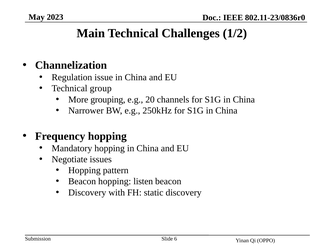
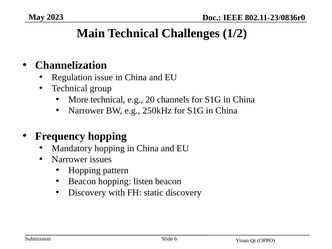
More grouping: grouping -> technical
Negotiate at (70, 159): Negotiate -> Narrower
